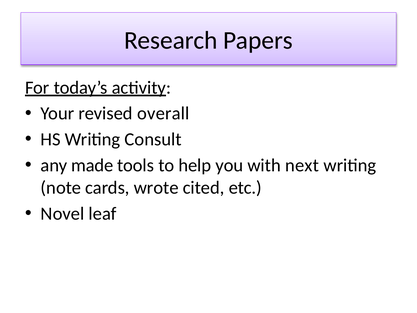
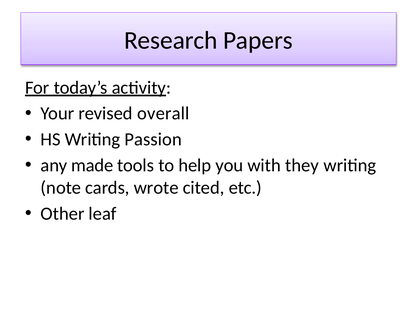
Consult: Consult -> Passion
next: next -> they
Novel: Novel -> Other
